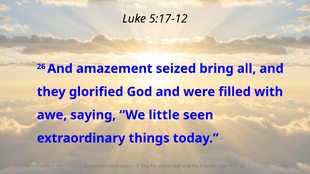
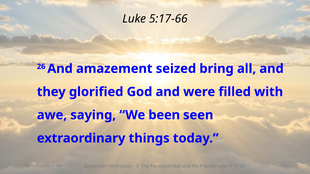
5:17-12: 5:17-12 -> 5:17-66
little: little -> been
